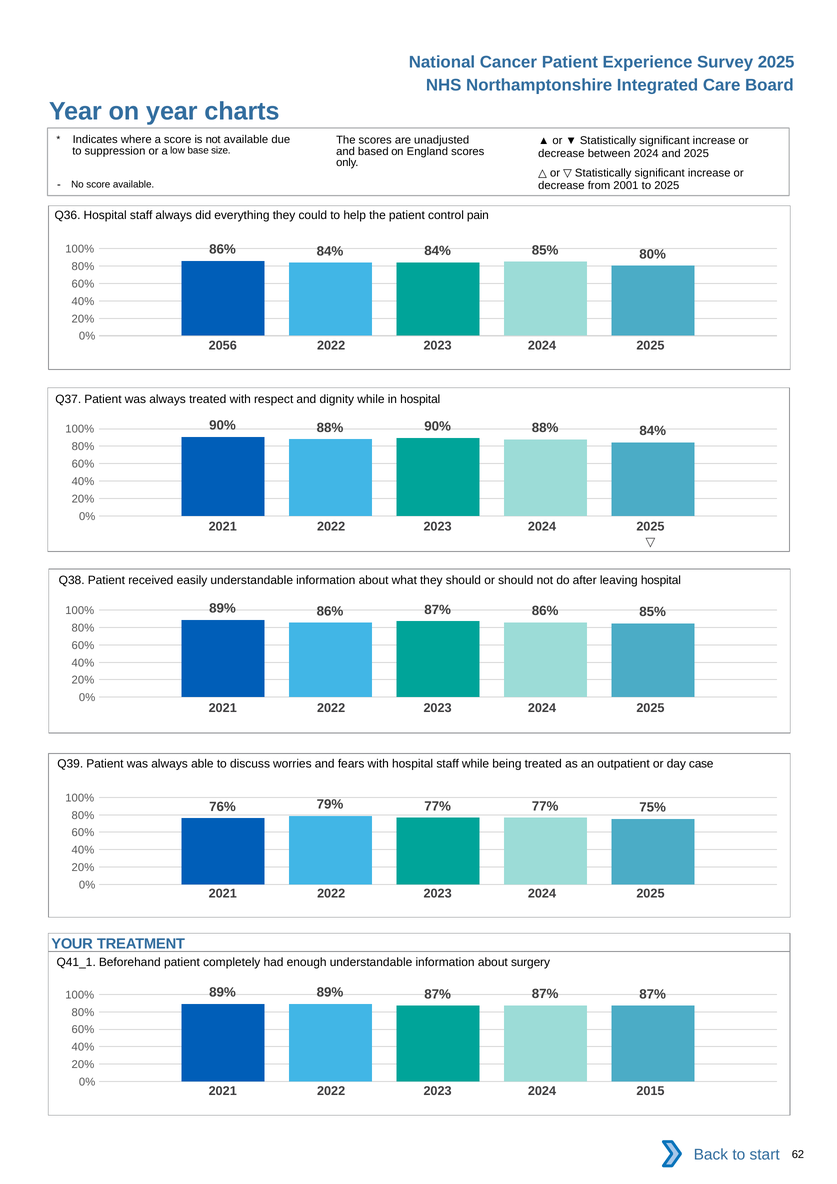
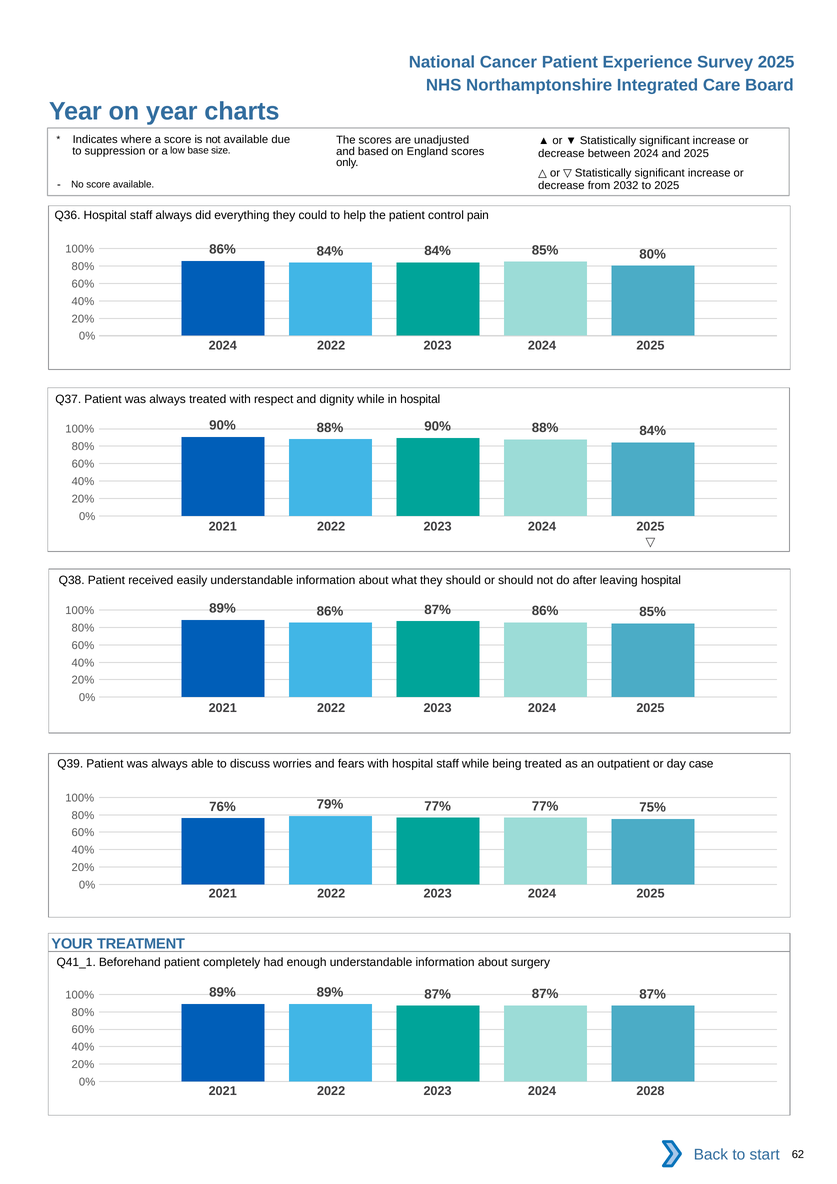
2001: 2001 -> 2032
2056 at (223, 346): 2056 -> 2024
2015: 2015 -> 2028
